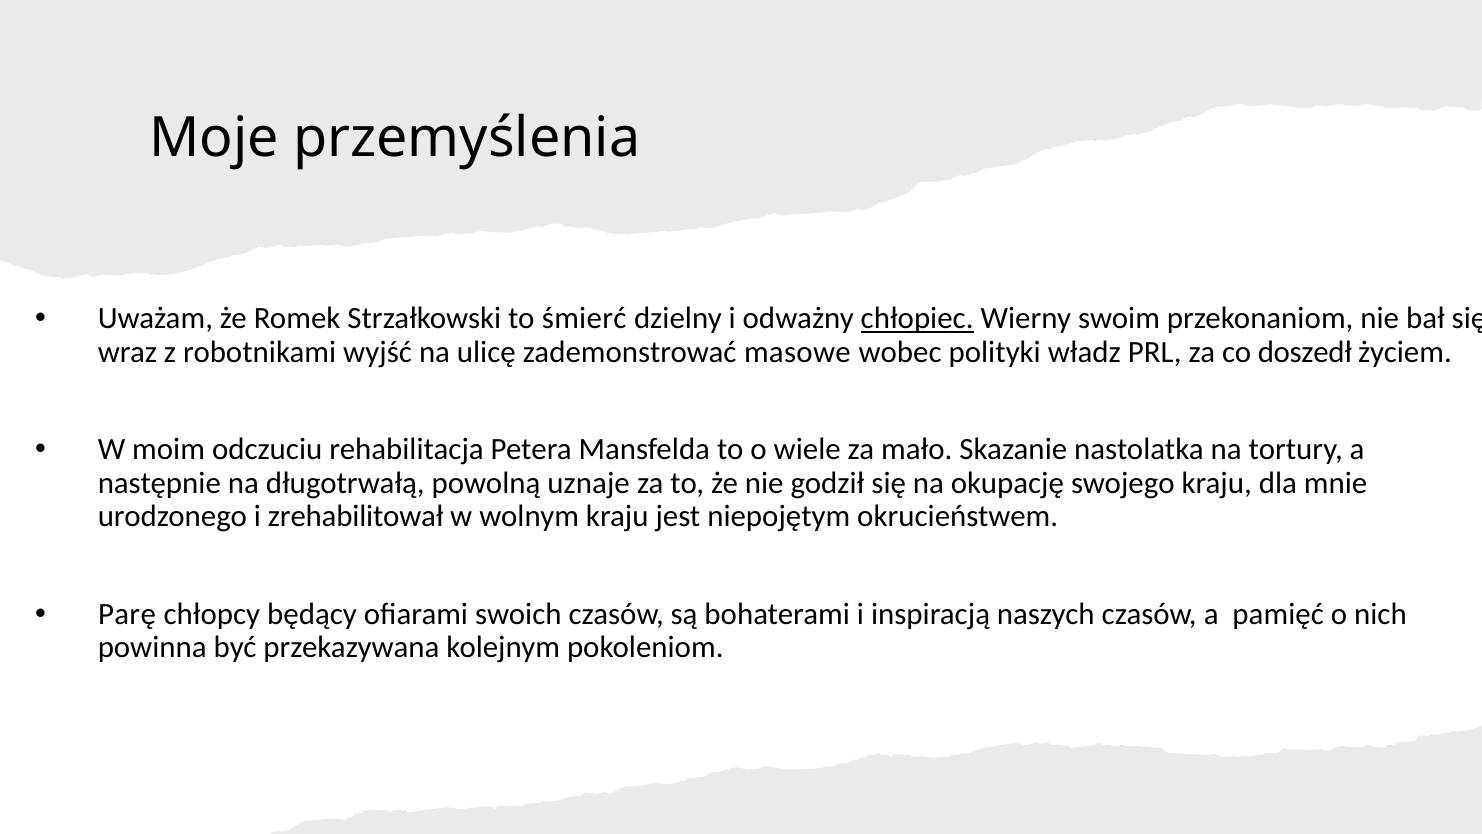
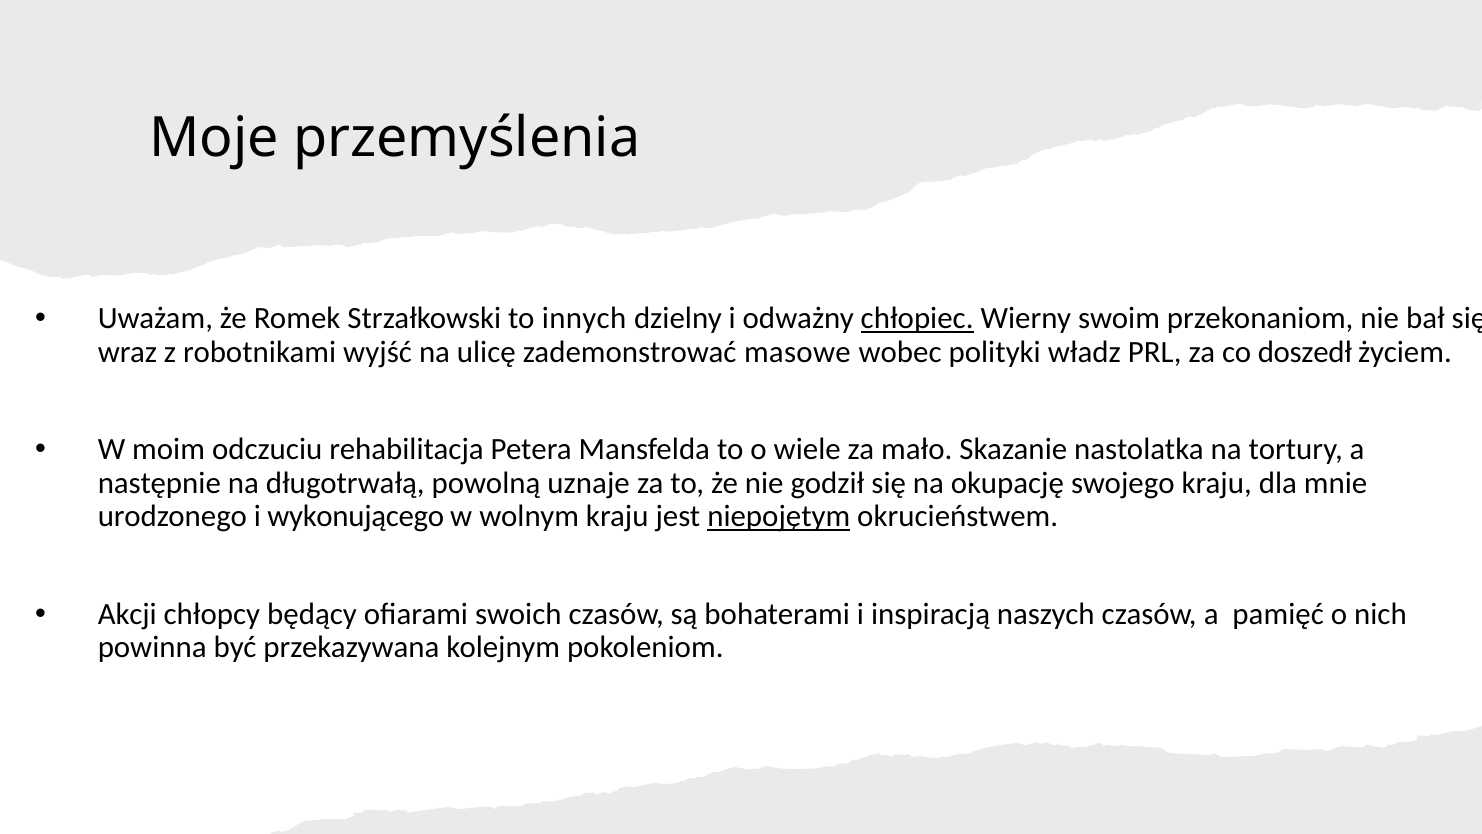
śmierć: śmierć -> innych
zrehabilitował: zrehabilitował -> wykonującego
niepojętym underline: none -> present
Parę: Parę -> Akcji
